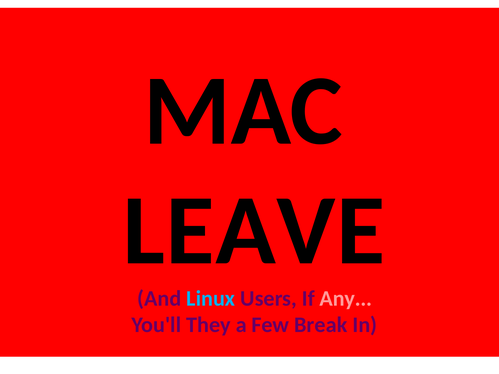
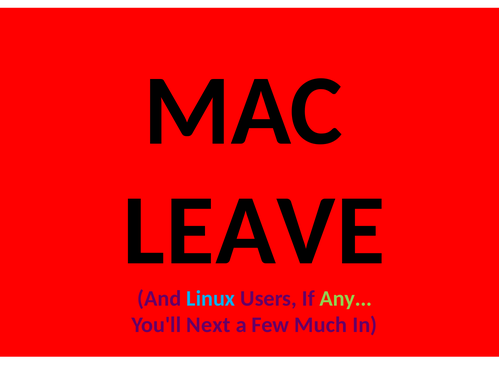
Any colour: pink -> light green
They: They -> Next
Break: Break -> Much
